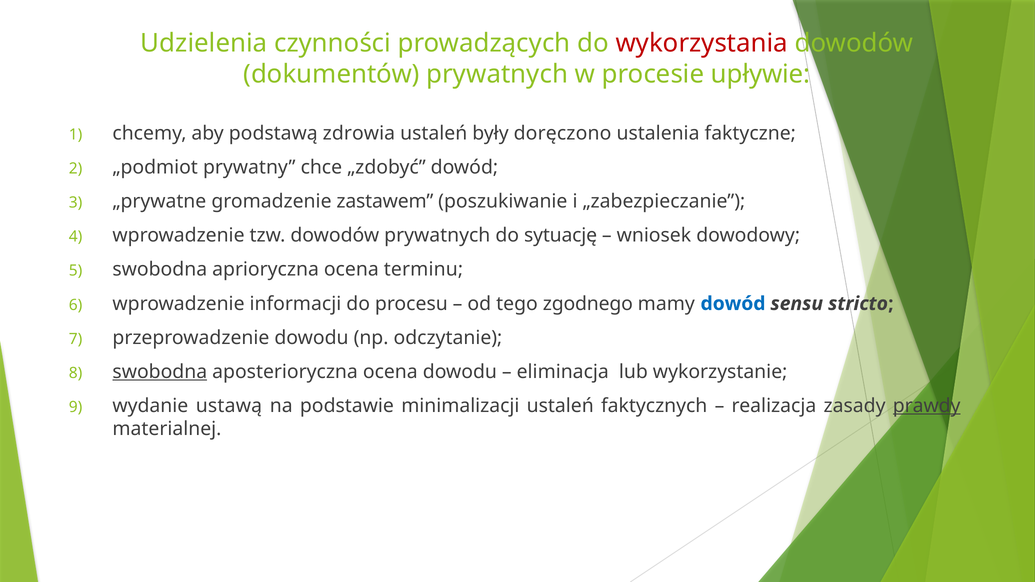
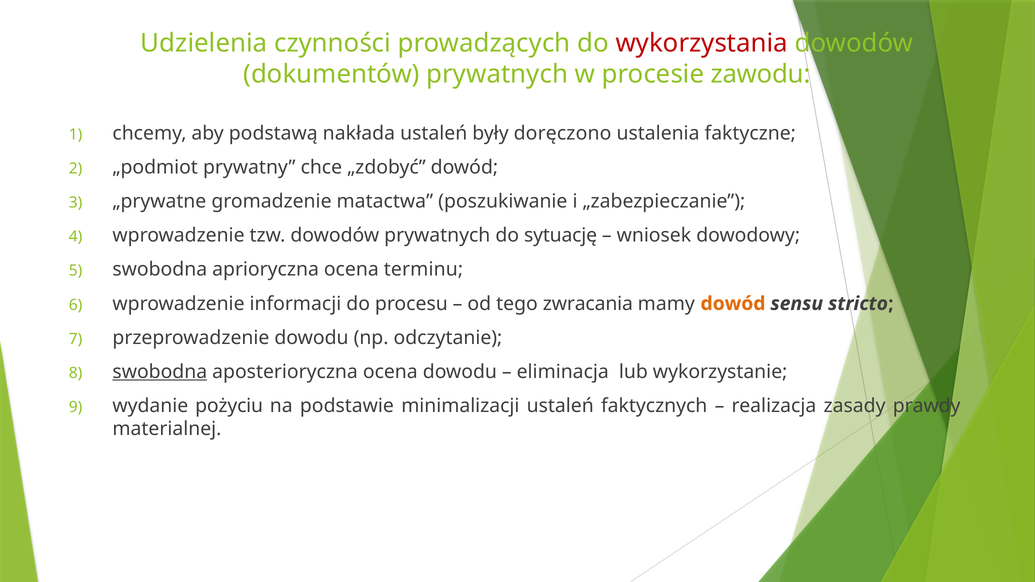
upływie: upływie -> zawodu
zdrowia: zdrowia -> nakłada
zastawem: zastawem -> matactwa
zgodnego: zgodnego -> zwracania
dowód at (733, 304) colour: blue -> orange
ustawą: ustawą -> pożyciu
prawdy underline: present -> none
